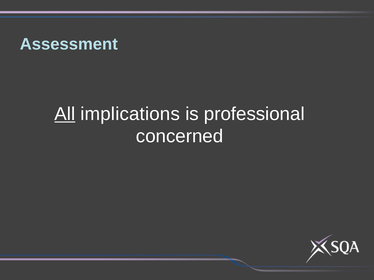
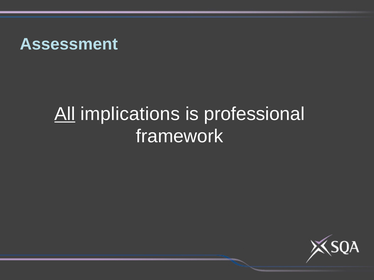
concerned: concerned -> framework
